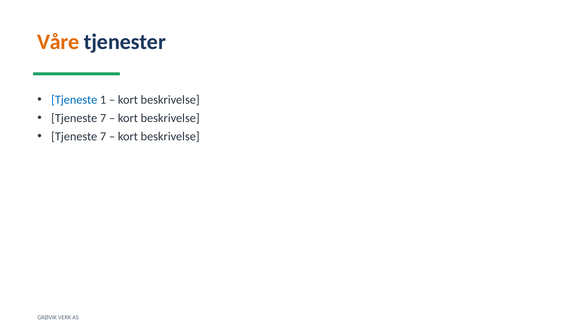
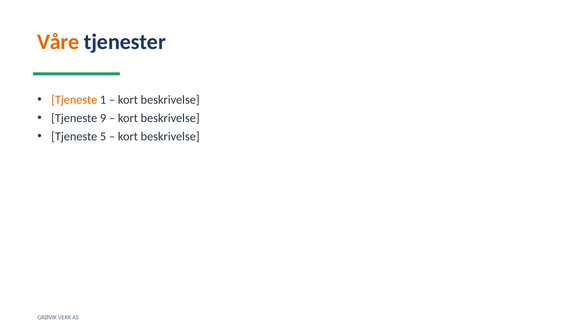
Tjeneste at (74, 100) colour: blue -> orange
7 at (103, 118): 7 -> 9
7 at (103, 136): 7 -> 5
